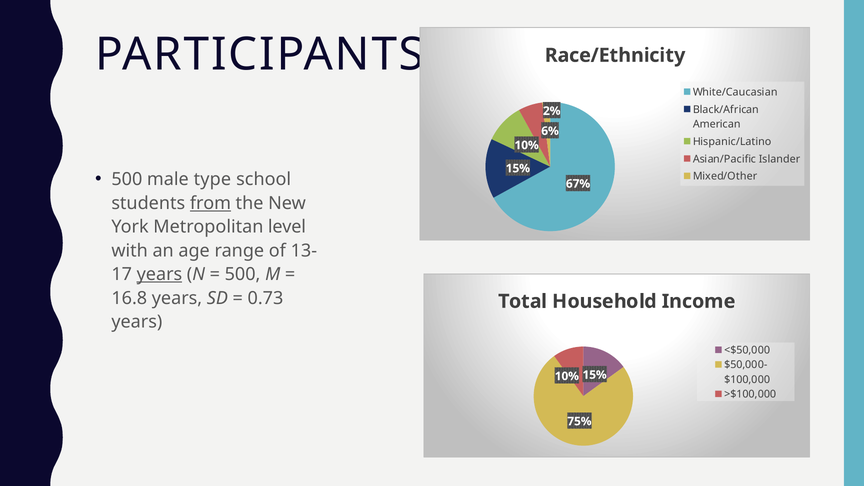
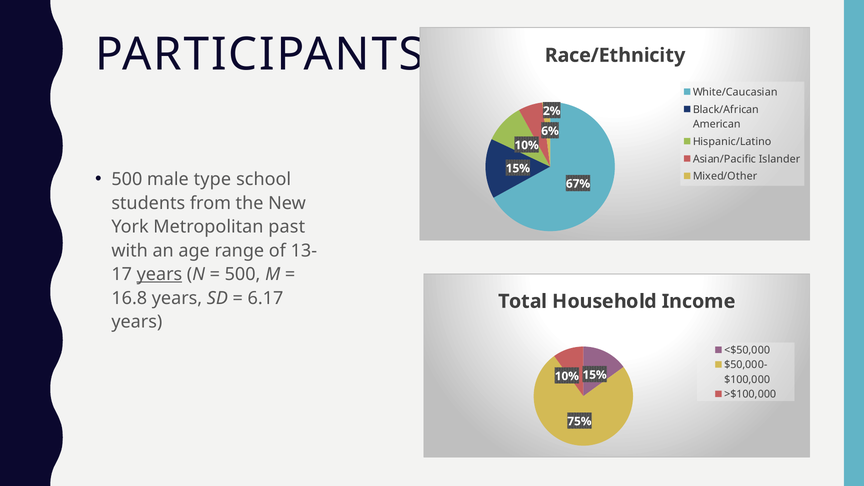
from underline: present -> none
level: level -> past
0.73: 0.73 -> 6.17
